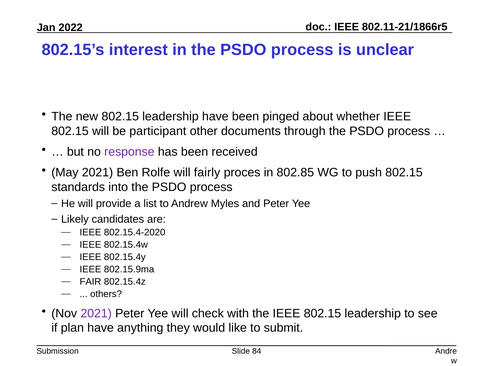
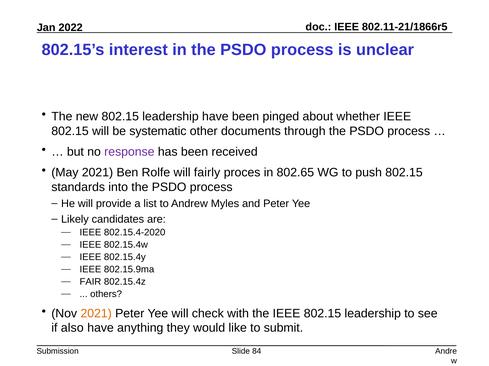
participant: participant -> systematic
802.85: 802.85 -> 802.65
2021 at (96, 314) colour: purple -> orange
plan: plan -> also
